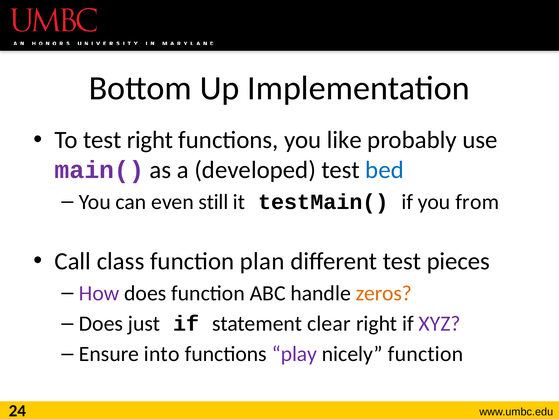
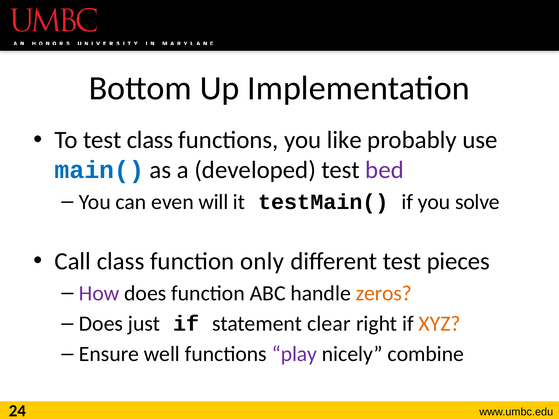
test right: right -> class
main( colour: purple -> blue
bed colour: blue -> purple
still: still -> will
from: from -> solve
plan: plan -> only
XYZ colour: purple -> orange
into: into -> well
nicely function: function -> combine
